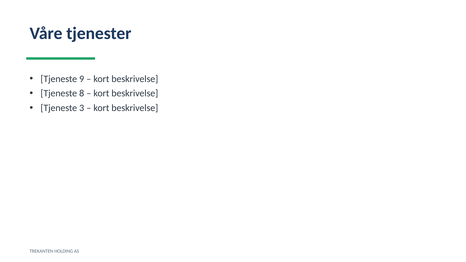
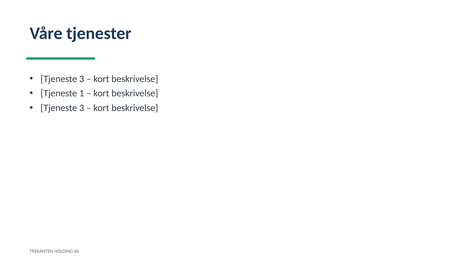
9 at (82, 79): 9 -> 3
8: 8 -> 1
